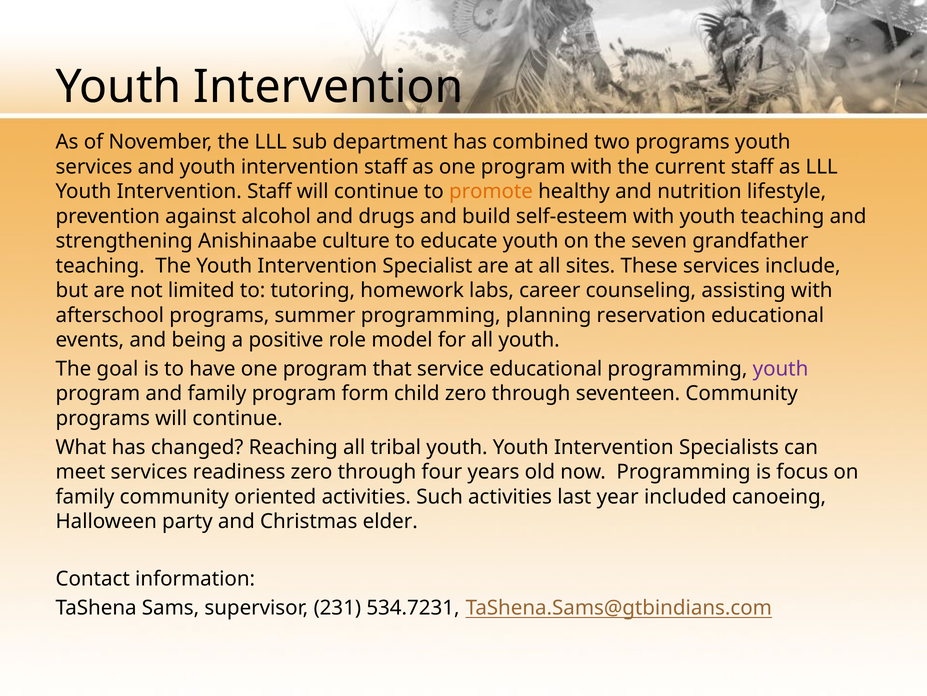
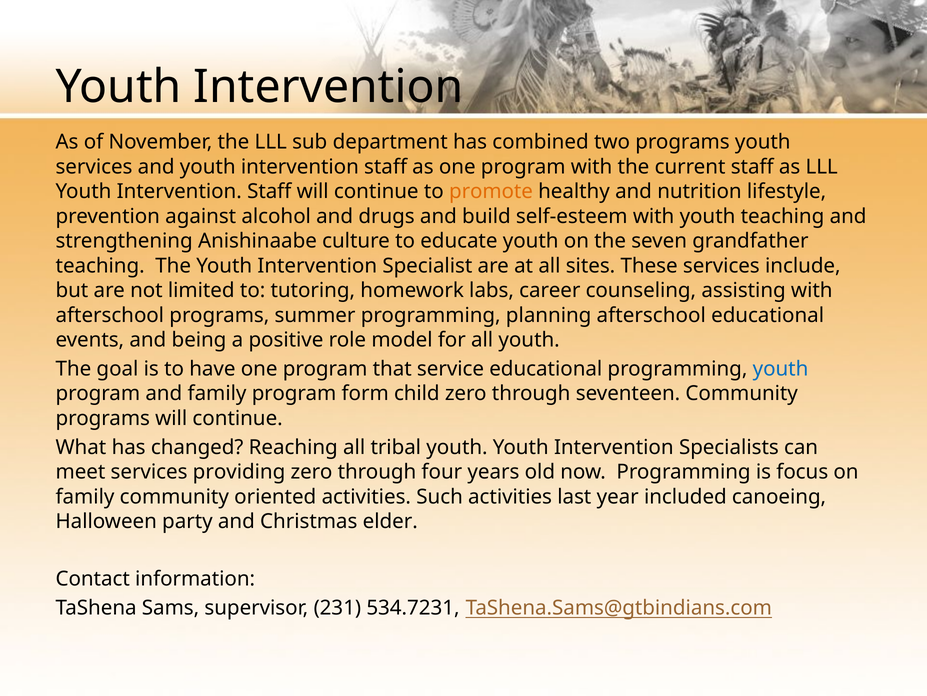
planning reservation: reservation -> afterschool
youth at (781, 369) colour: purple -> blue
readiness: readiness -> providing
